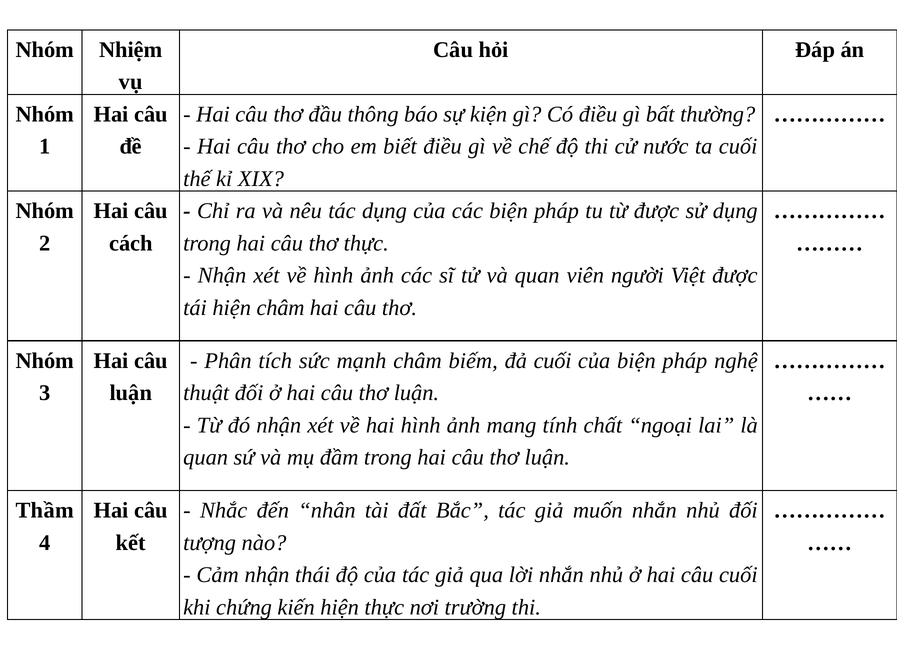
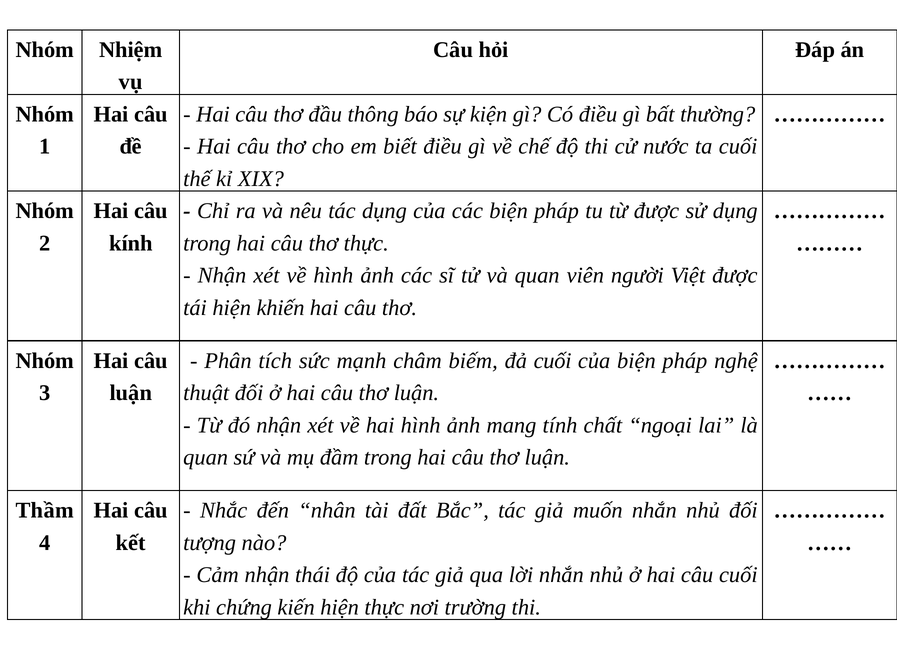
cách: cách -> kính
hiện châm: châm -> khiến
